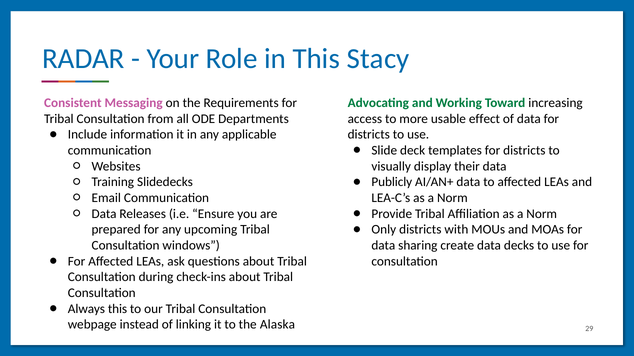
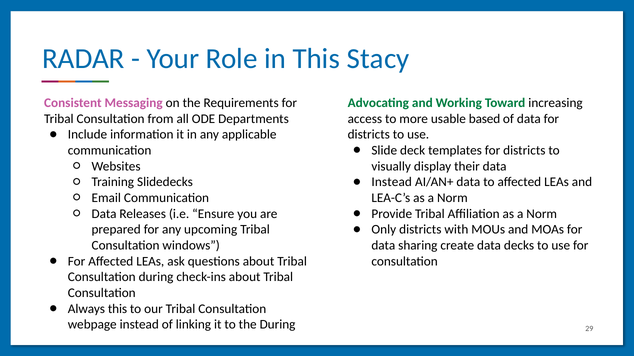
effect: effect -> based
Publicly at (392, 182): Publicly -> Instead
the Alaska: Alaska -> During
